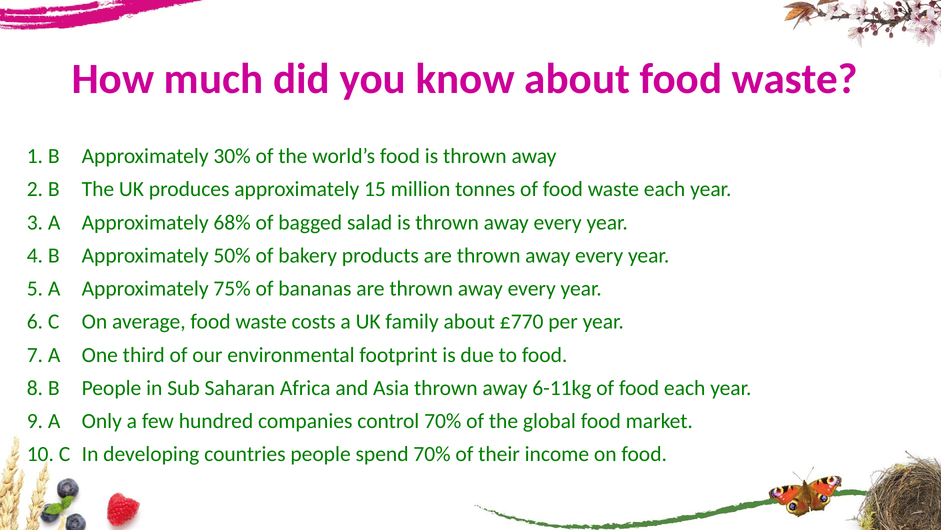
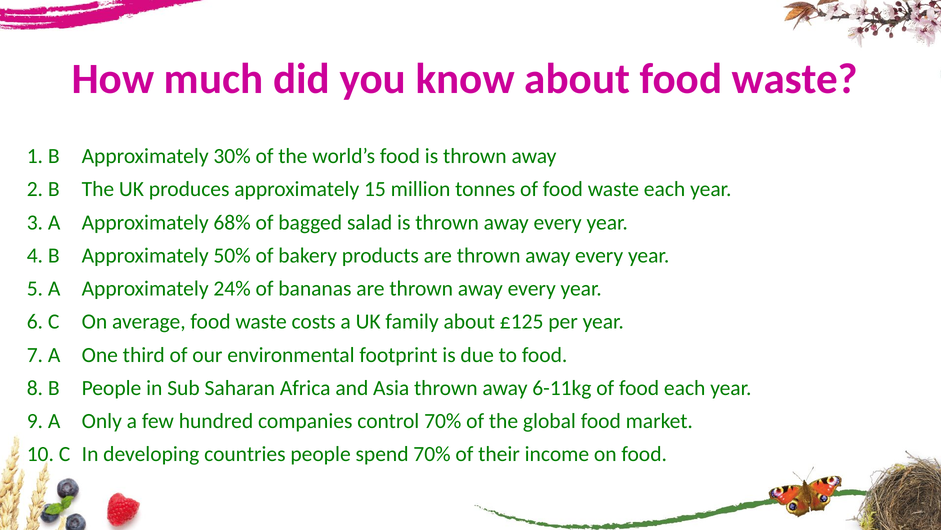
75%: 75% -> 24%
£770: £770 -> £125
